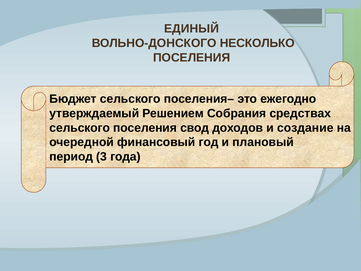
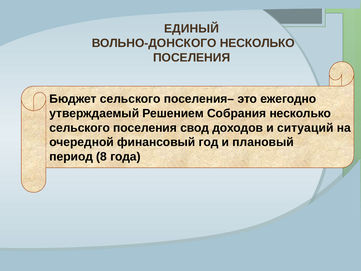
Собрания средствах: средствах -> несколько
создание: создание -> ситуаций
3: 3 -> 8
